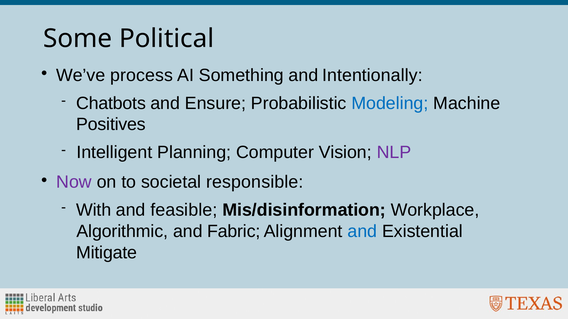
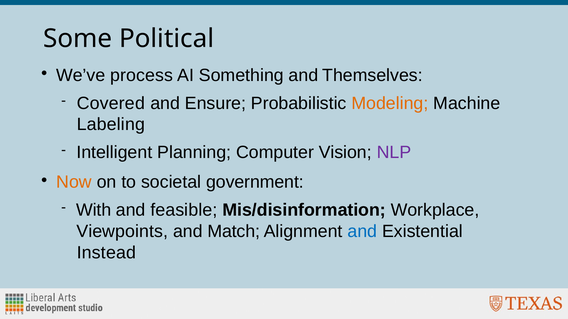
Intentionally: Intentionally -> Themselves
Chatbots: Chatbots -> Covered
Modeling colour: blue -> orange
Positives: Positives -> Labeling
Now colour: purple -> orange
responsible: responsible -> government
Algorithmic: Algorithmic -> Viewpoints
Fabric: Fabric -> Match
Mitigate: Mitigate -> Instead
